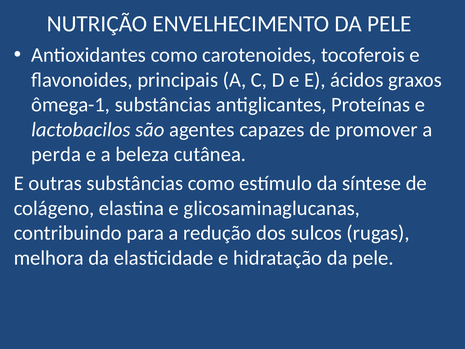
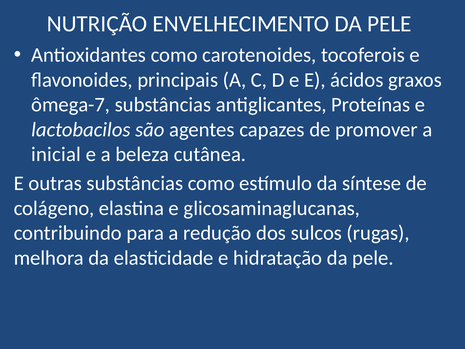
ômega-1: ômega-1 -> ômega-7
perda: perda -> inicial
